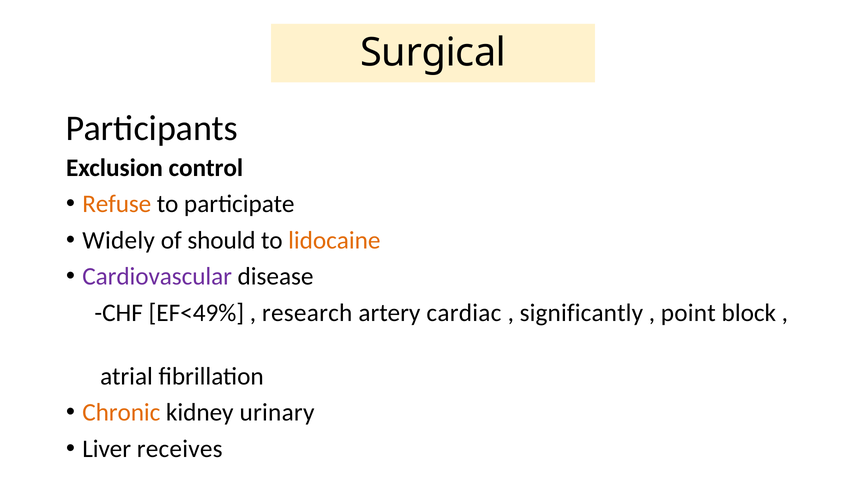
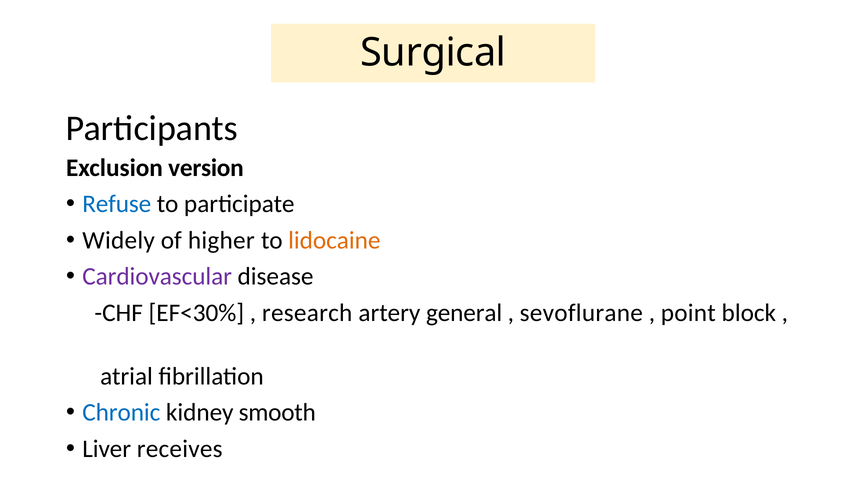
control: control -> version
Refuse colour: orange -> blue
should: should -> higher
EF<49%: EF<49% -> EF<30%
cardiac: cardiac -> general
significantly: significantly -> sevoflurane
Chronic colour: orange -> blue
urinary: urinary -> smooth
